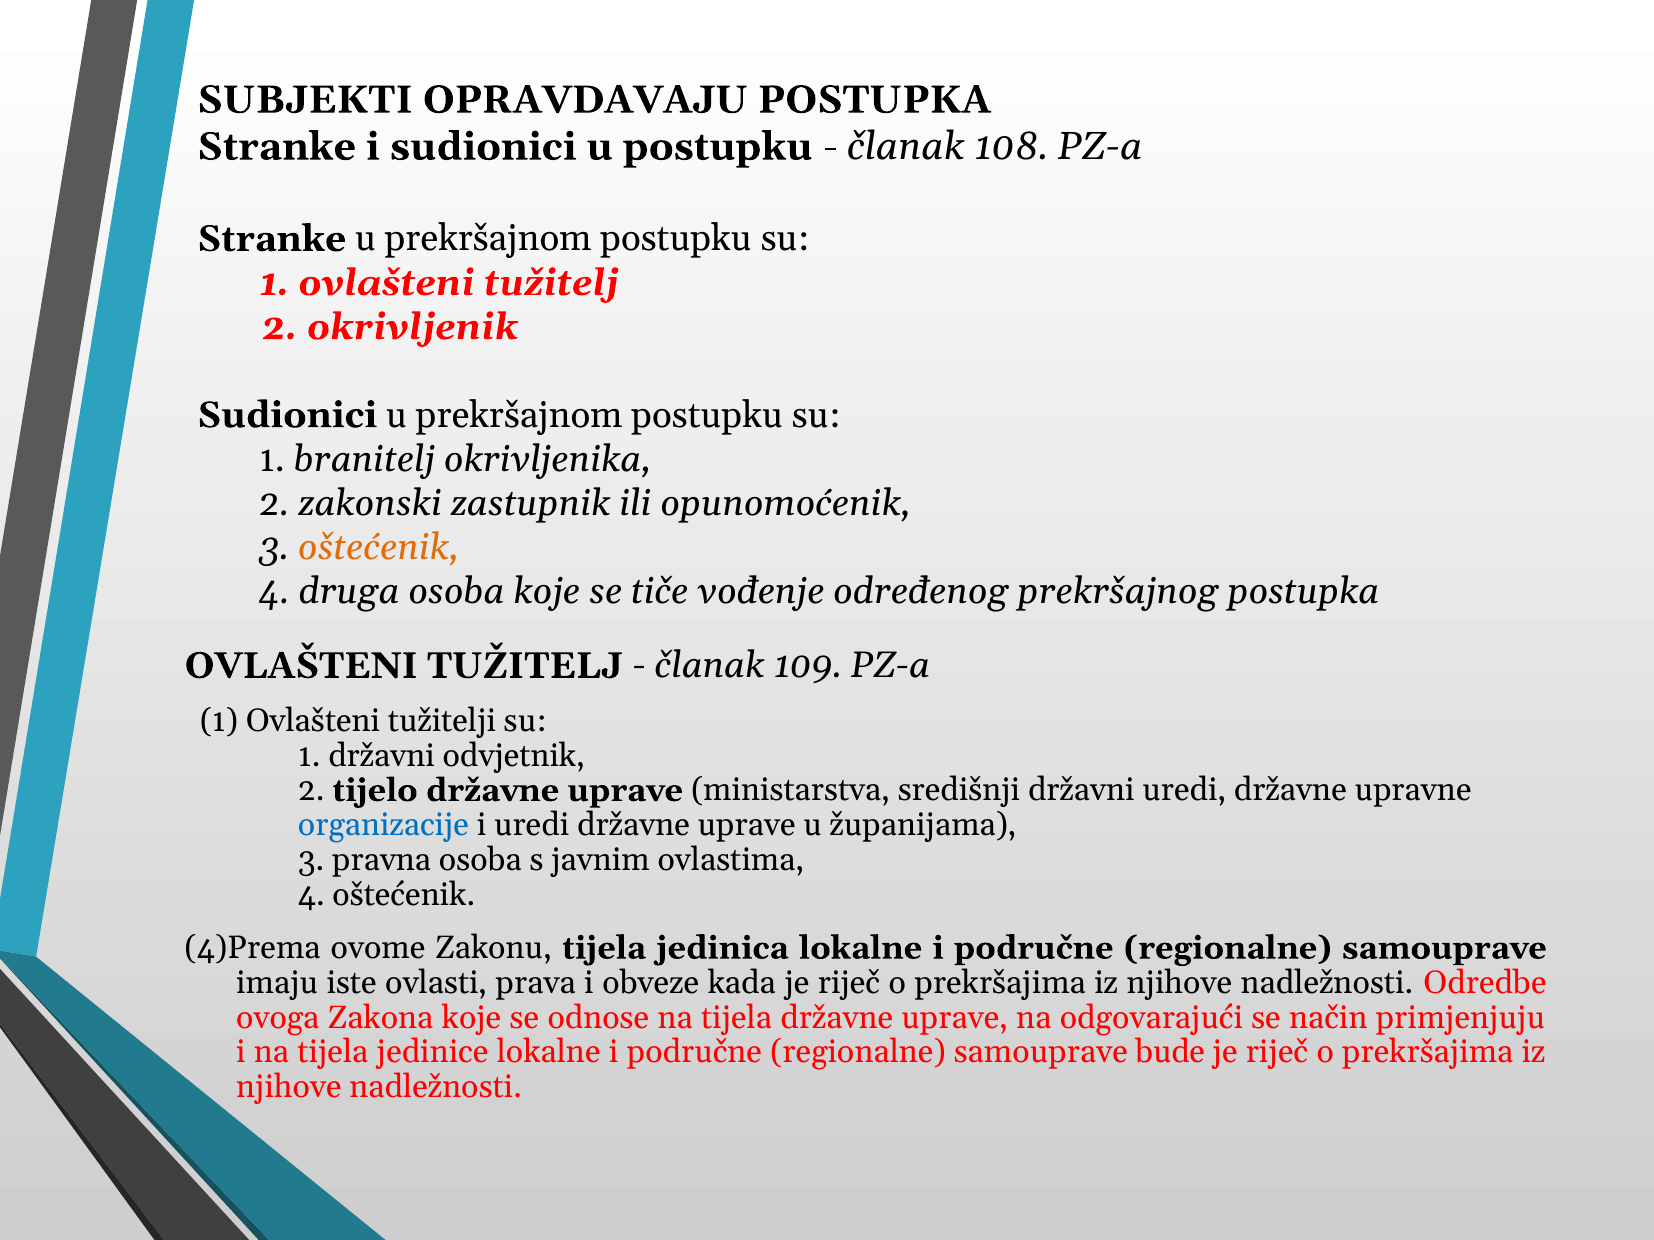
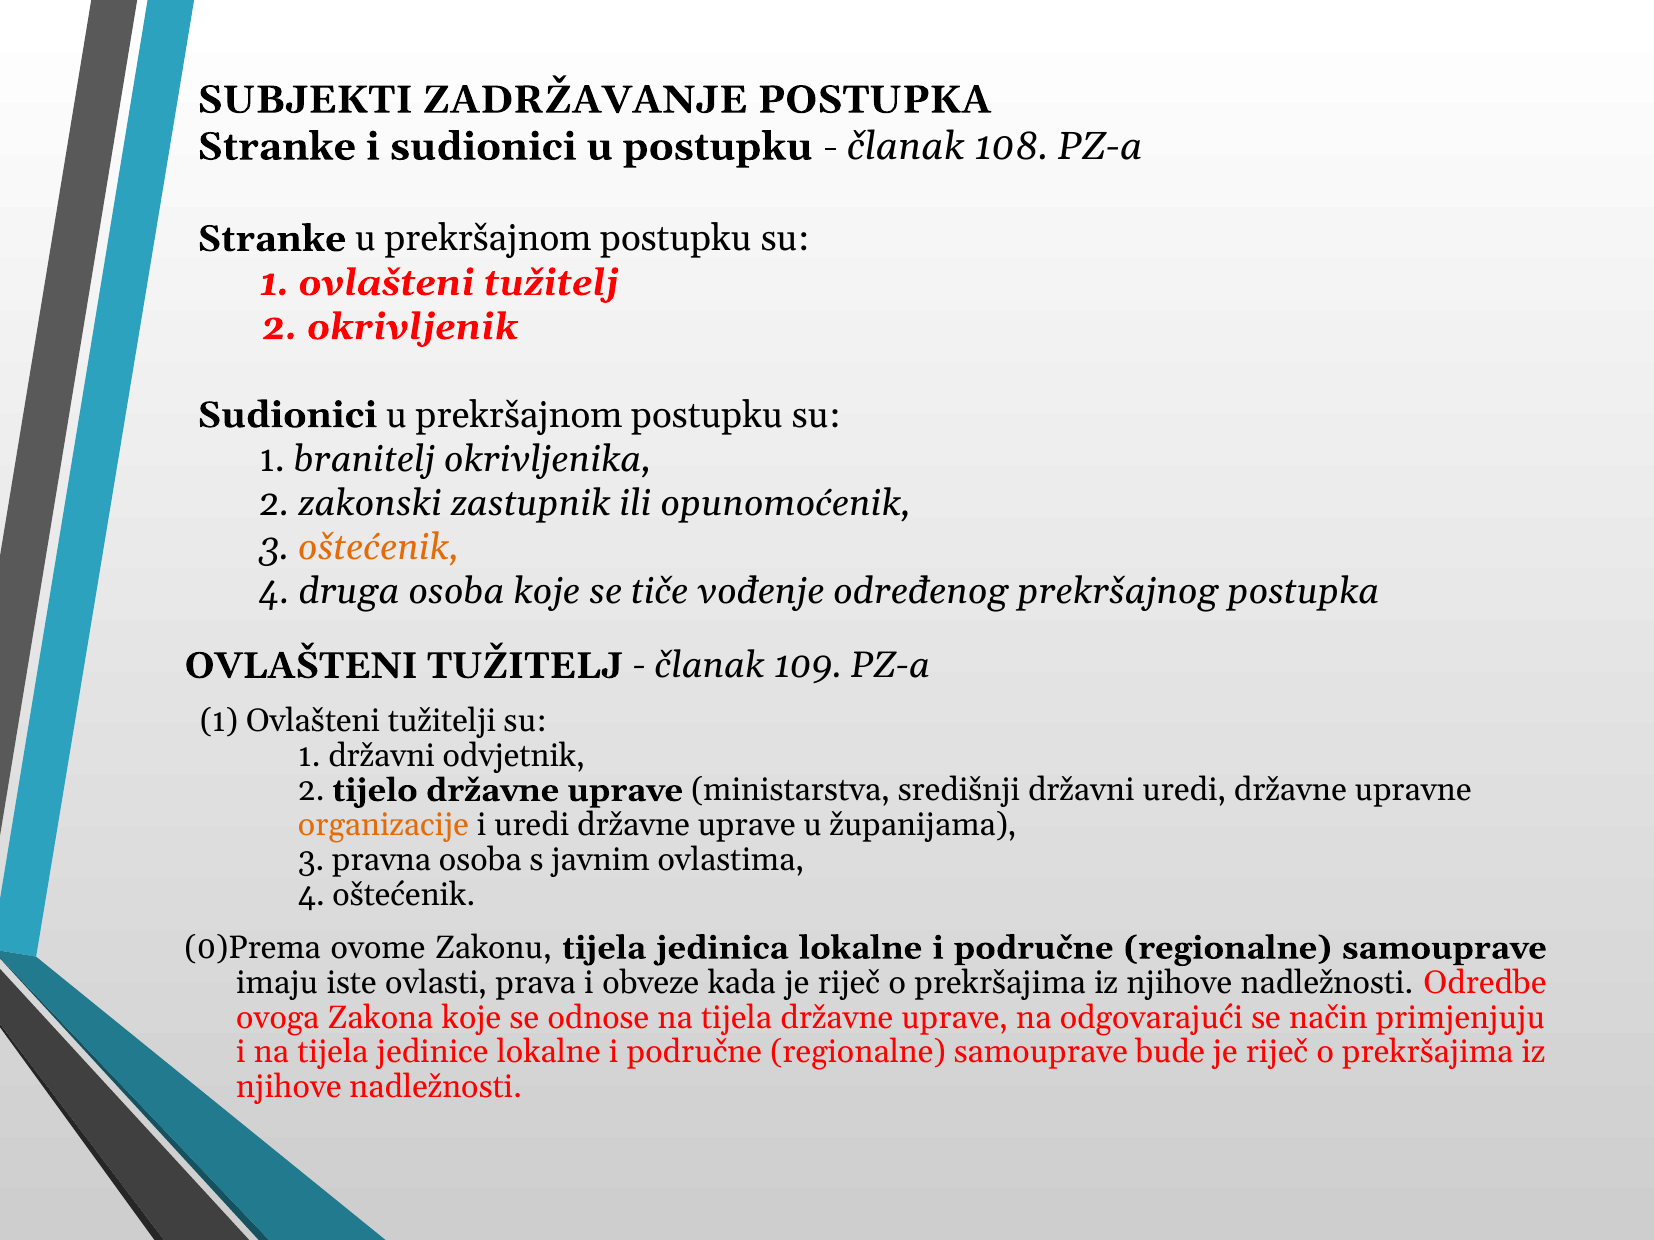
OPRAVDAVAJU: OPRAVDAVAJU -> ZADRŽAVANJE
organizacije colour: blue -> orange
4)Prema: 4)Prema -> 0)Prema
